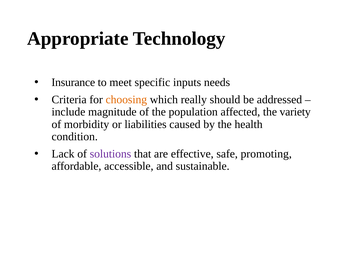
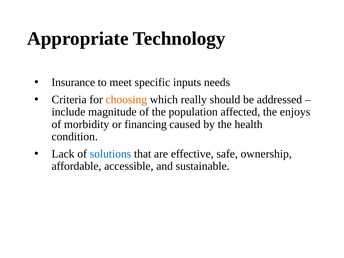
variety: variety -> enjoys
liabilities: liabilities -> financing
solutions colour: purple -> blue
promoting: promoting -> ownership
